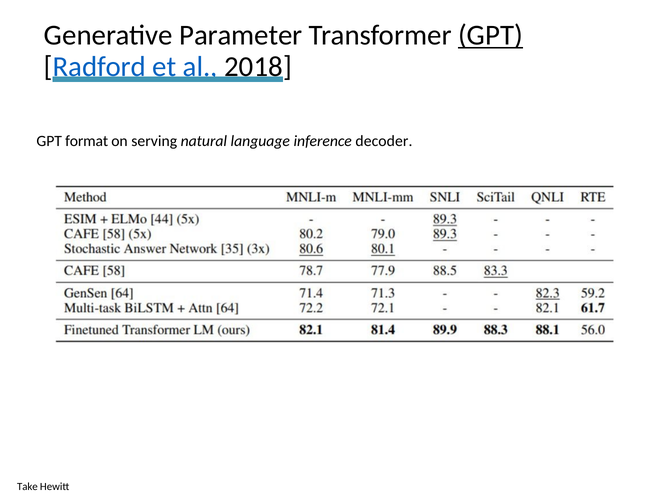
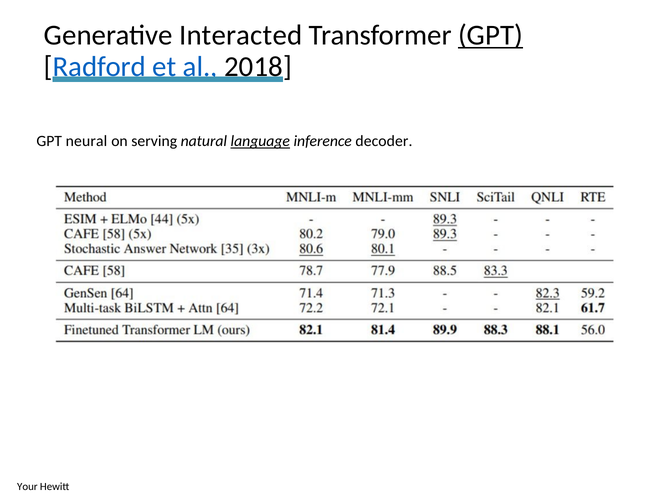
Parameter: Parameter -> Interacted
format: format -> neural
language underline: none -> present
Take: Take -> Your
